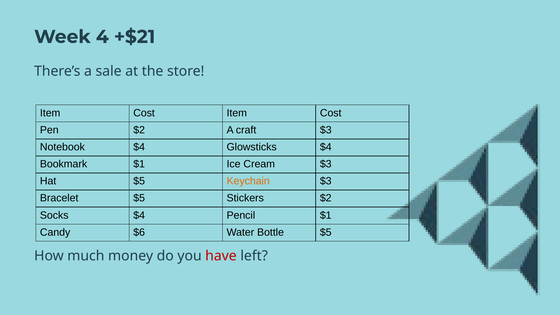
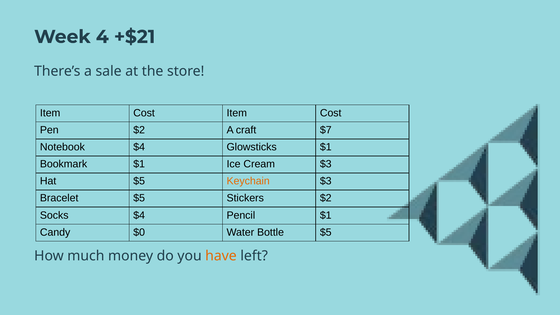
craft $3: $3 -> $7
Glowsticks $4: $4 -> $1
$6: $6 -> $0
have colour: red -> orange
